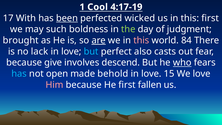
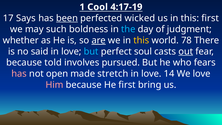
With: With -> Says
the colour: light green -> light blue
brought: brought -> whether
this at (141, 40) colour: pink -> yellow
84: 84 -> 78
lack: lack -> said
also: also -> soul
out underline: none -> present
give: give -> told
descend: descend -> pursued
who underline: present -> none
has at (19, 74) colour: light blue -> pink
behold: behold -> stretch
15: 15 -> 14
fallen: fallen -> bring
